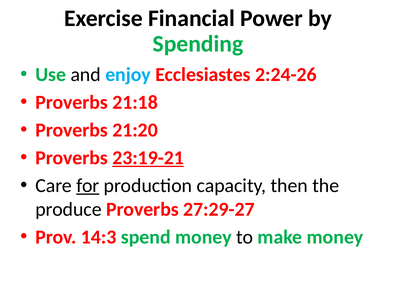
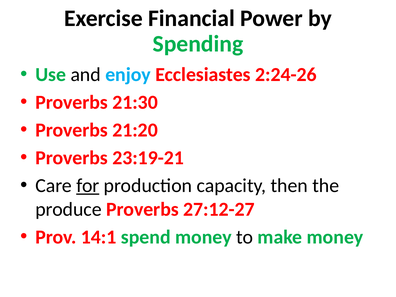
21:18: 21:18 -> 21:30
23:19-21 underline: present -> none
27:29-27: 27:29-27 -> 27:12-27
14:3: 14:3 -> 14:1
